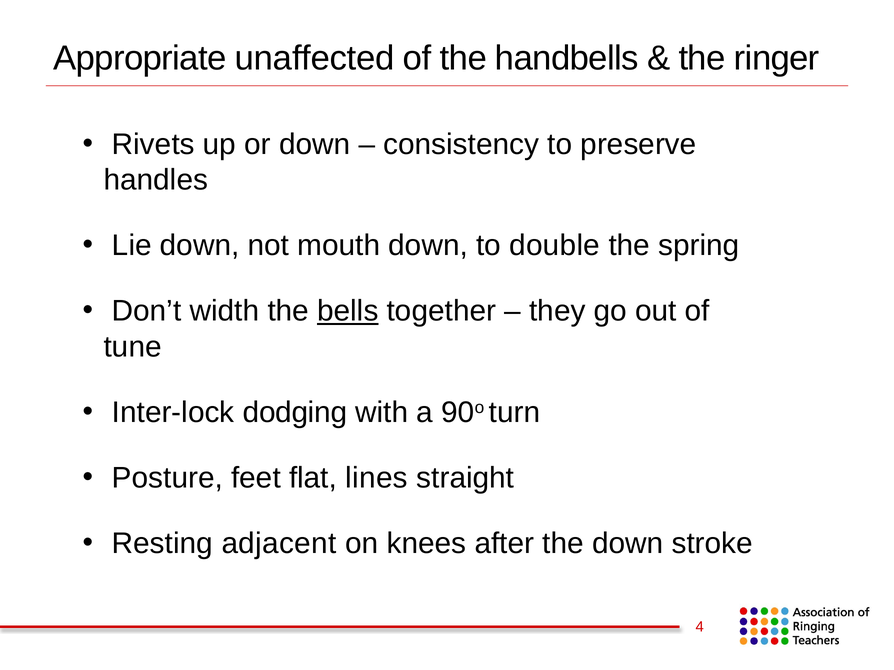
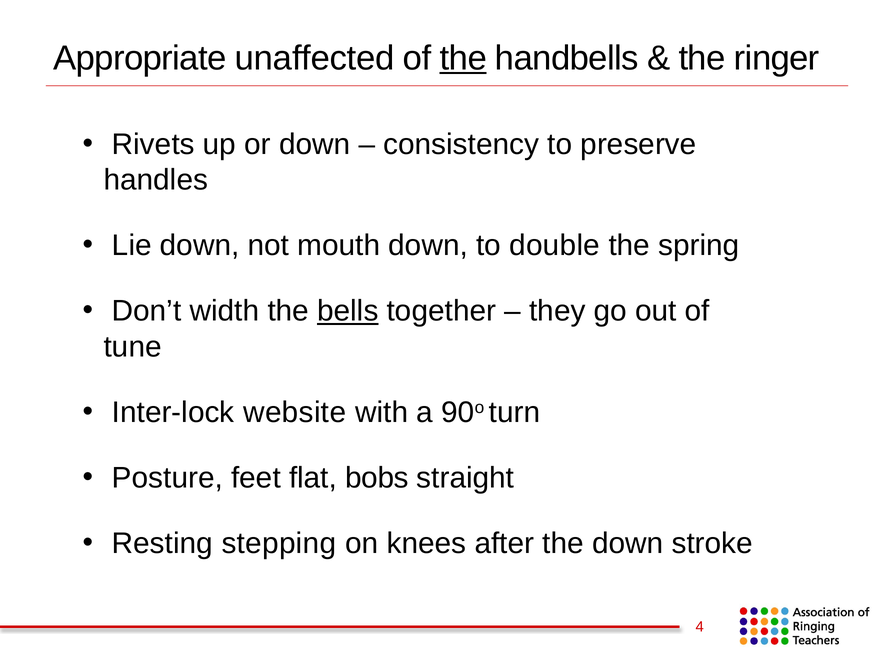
the at (463, 58) underline: none -> present
dodging: dodging -> website
lines: lines -> bobs
adjacent: adjacent -> stepping
